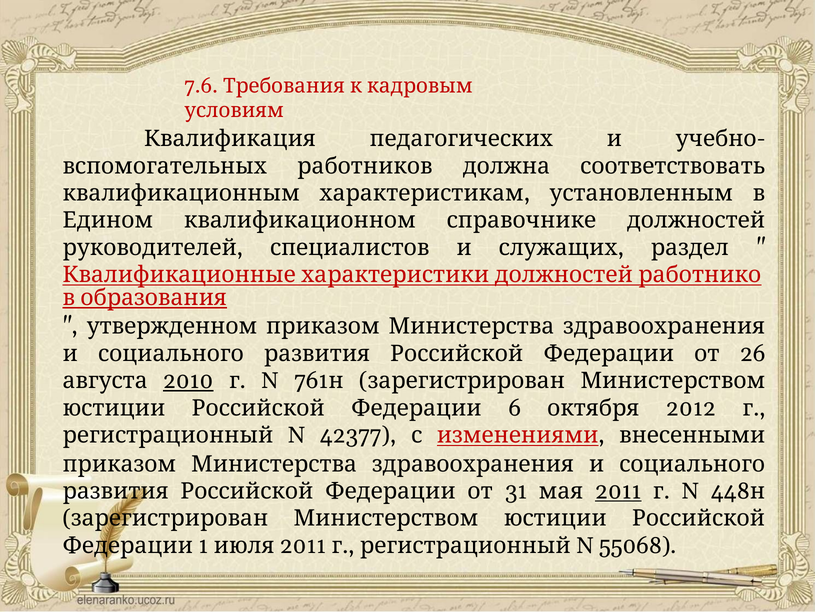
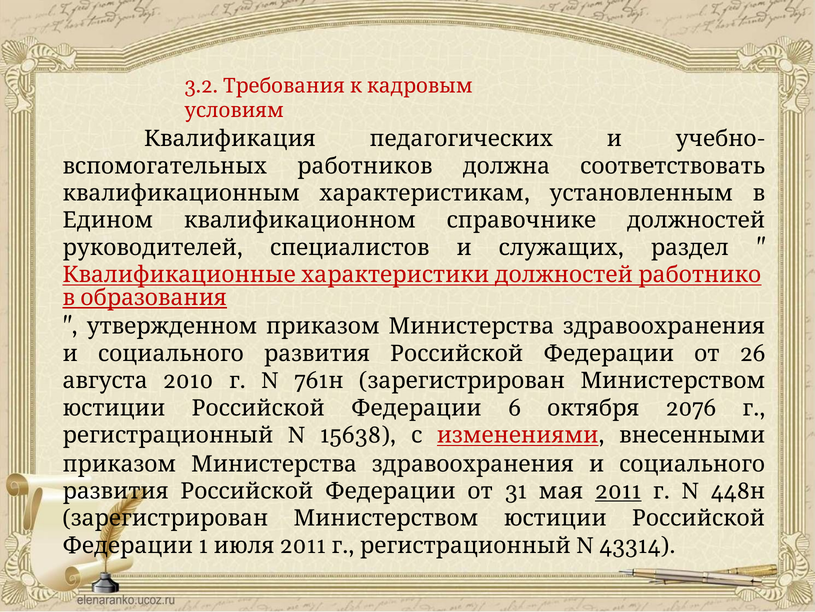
7.6: 7.6 -> 3.2
2010 underline: present -> none
2012: 2012 -> 2076
42377: 42377 -> 15638
55068: 55068 -> 43314
